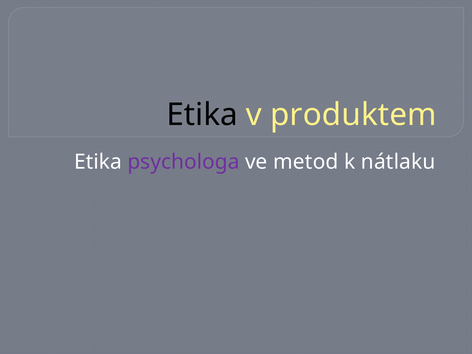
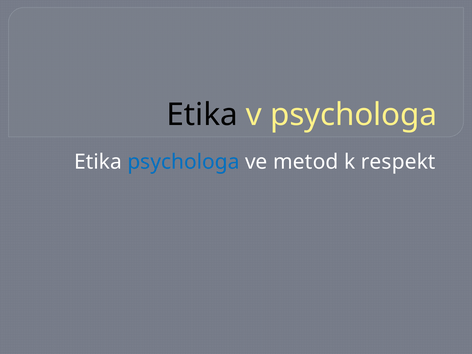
v produktem: produktem -> psychologa
psychologa at (183, 162) colour: purple -> blue
nátlaku: nátlaku -> respekt
